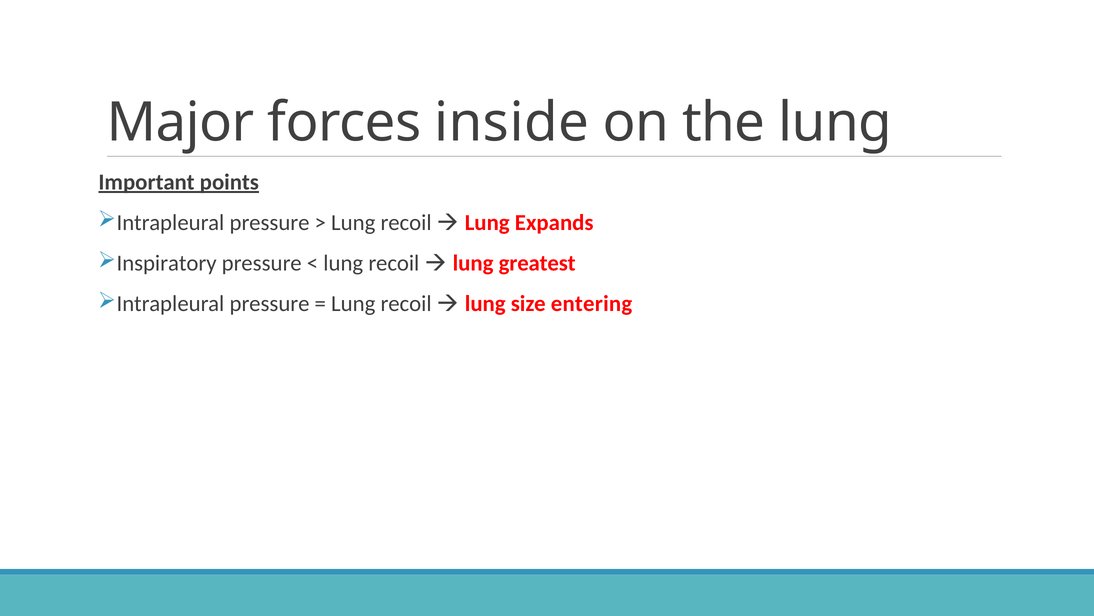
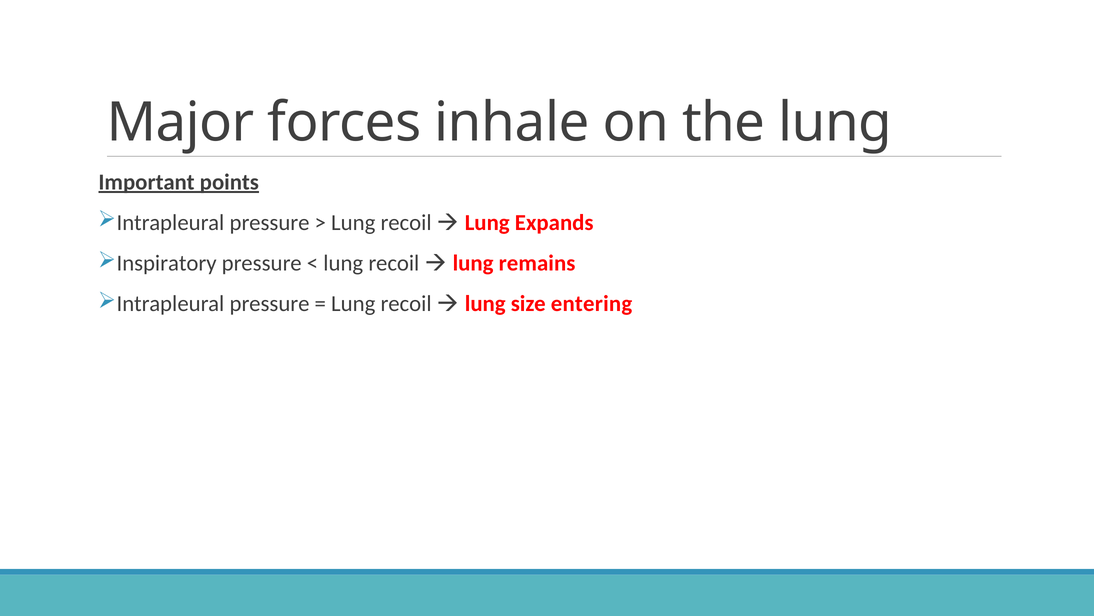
inside: inside -> inhale
greatest: greatest -> remains
